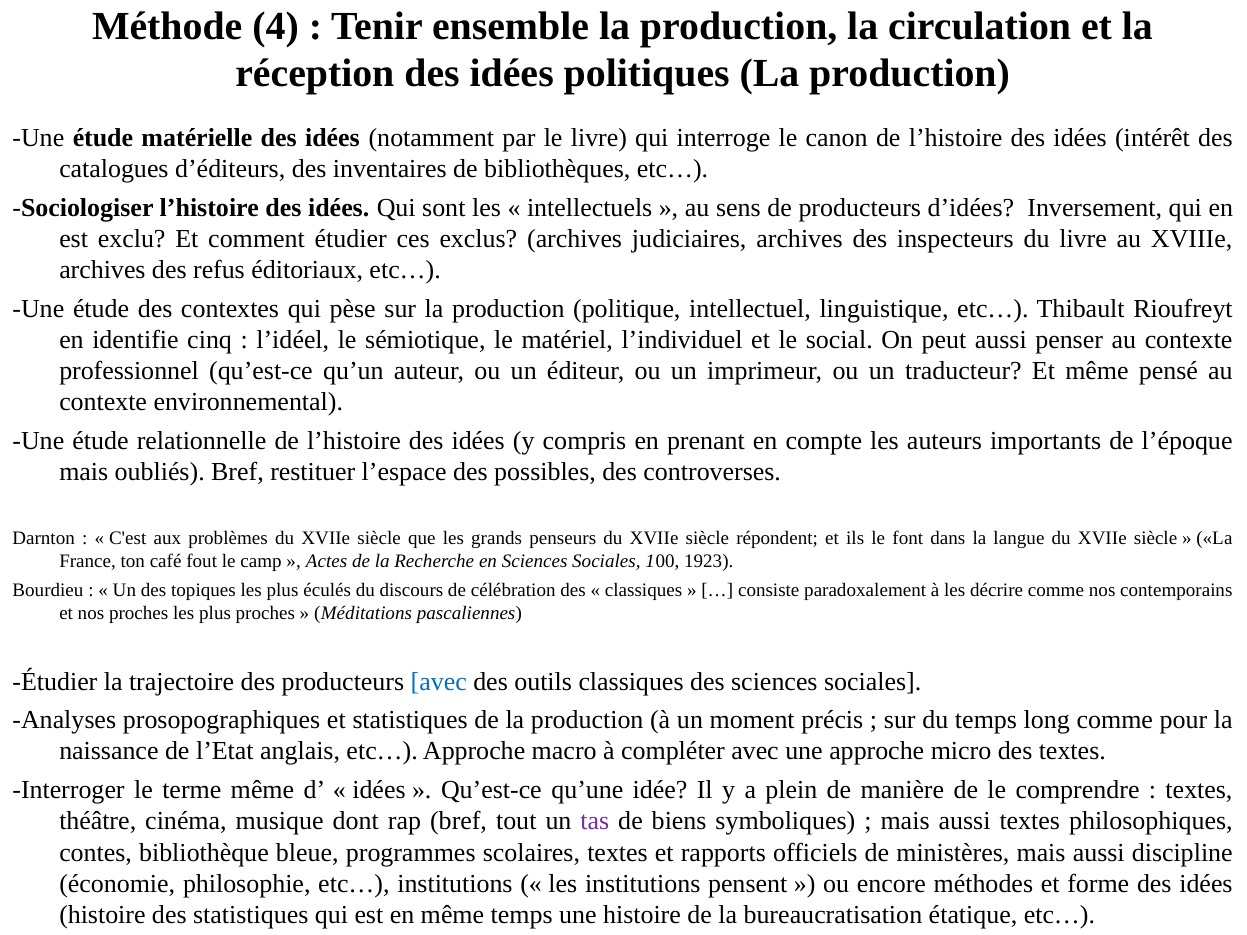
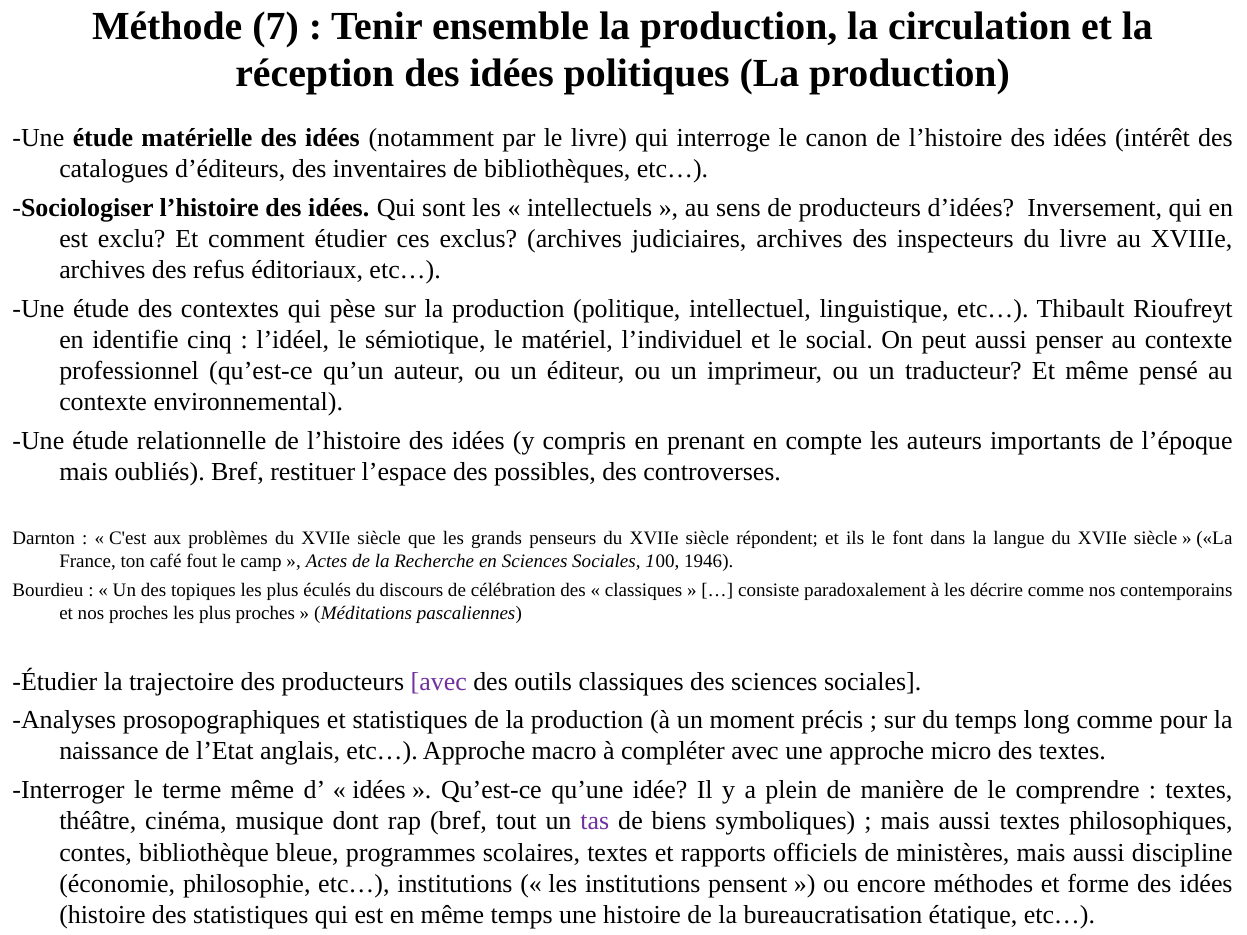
4: 4 -> 7
1923: 1923 -> 1946
avec at (439, 682) colour: blue -> purple
